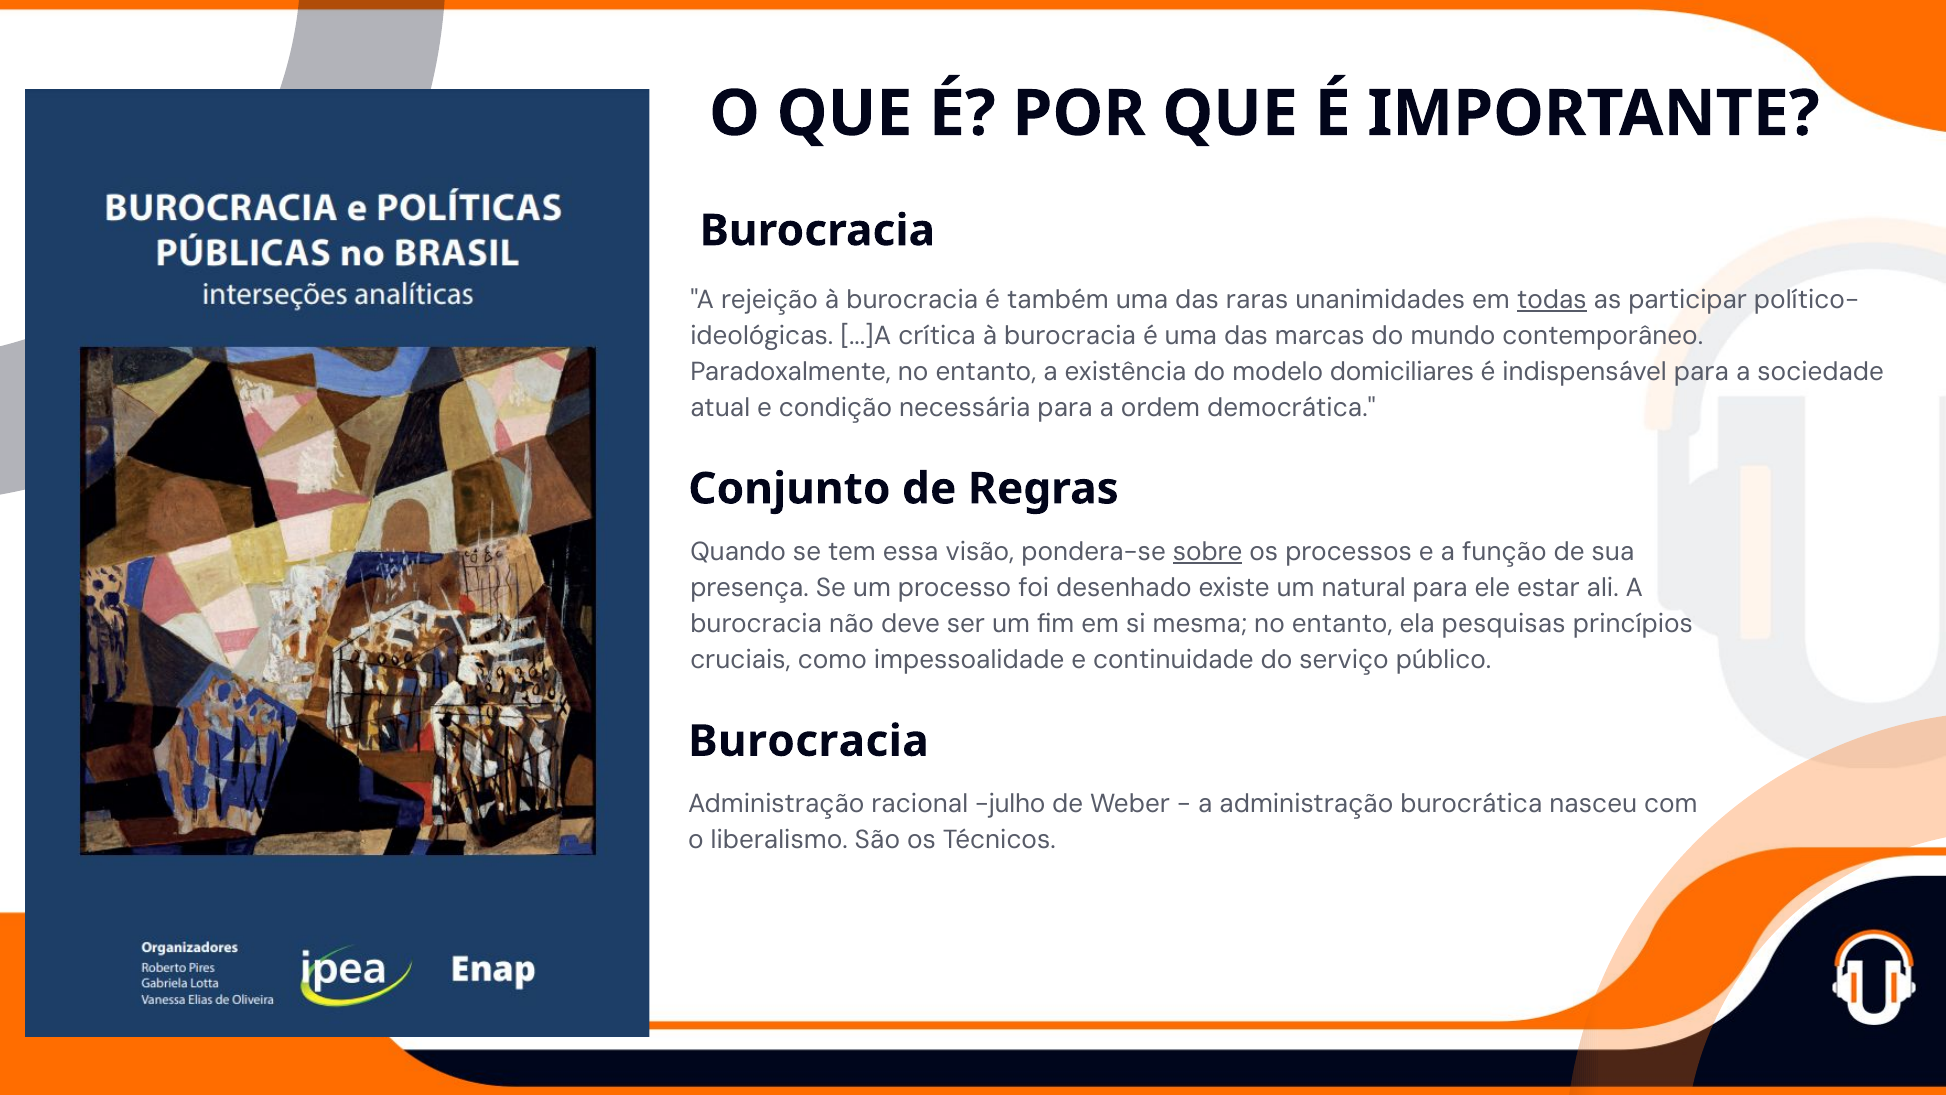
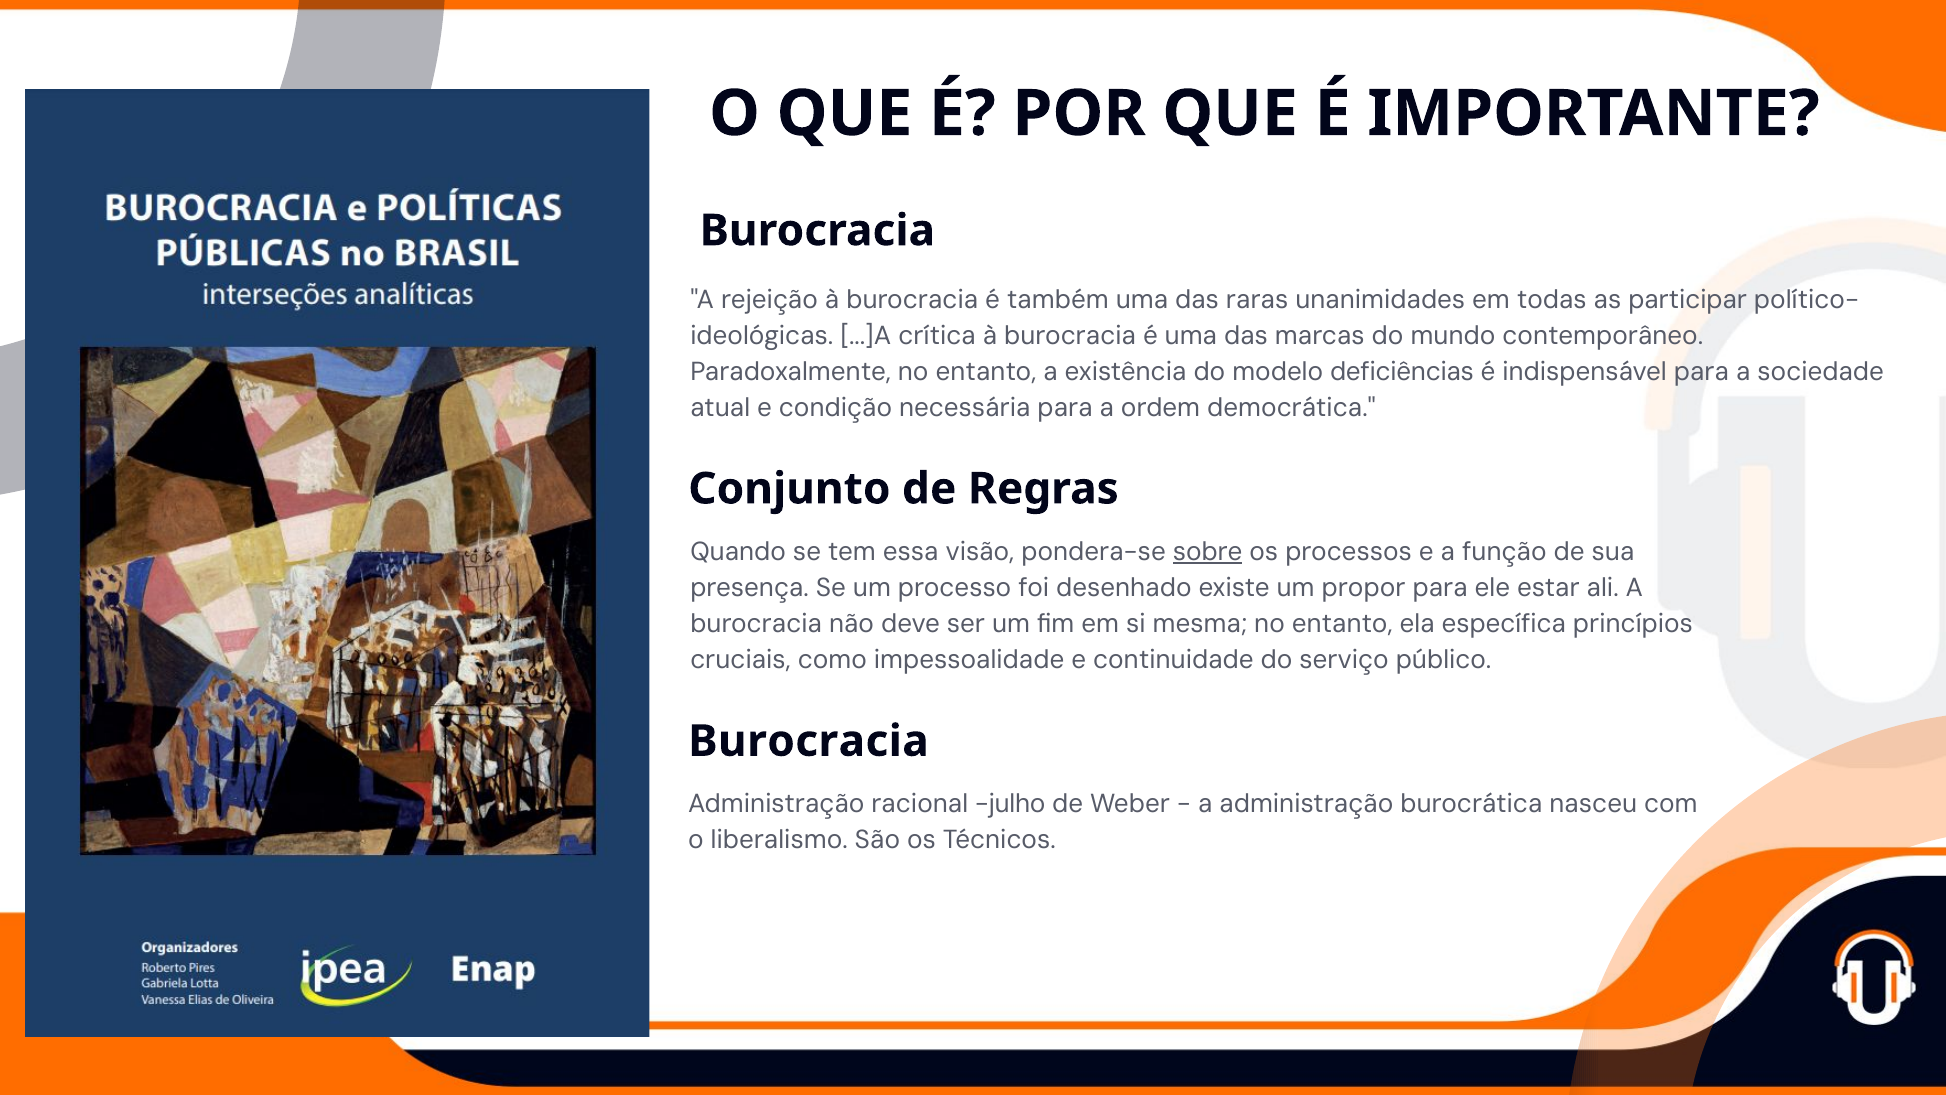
todas underline: present -> none
domiciliares: domiciliares -> deficiências
natural: natural -> propor
pesquisas: pesquisas -> específica
